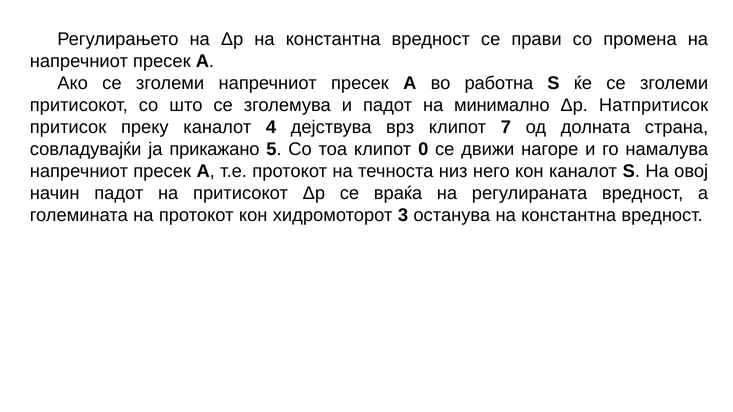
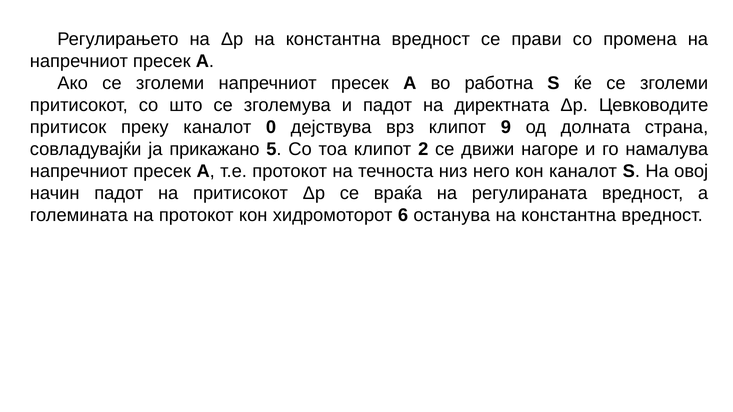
минимално: минимално -> директната
Натпритисок: Натпритисок -> Цевководите
4: 4 -> 0
7: 7 -> 9
0: 0 -> 2
3: 3 -> 6
